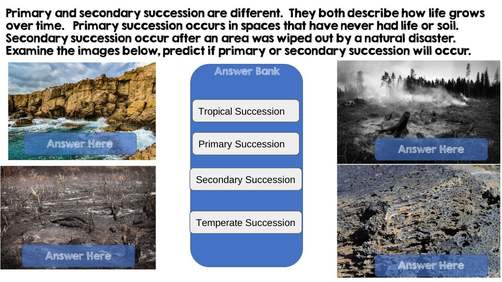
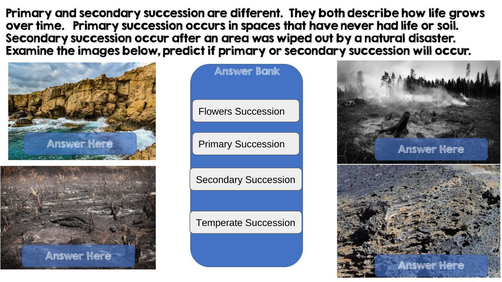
Tropical: Tropical -> Flowers
